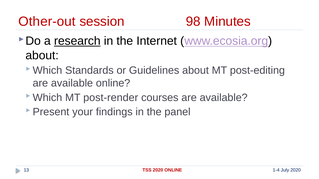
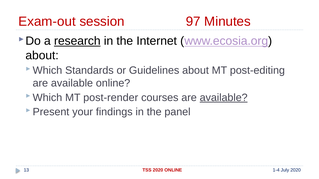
Other-out: Other-out -> Exam-out
98: 98 -> 97
available at (224, 98) underline: none -> present
